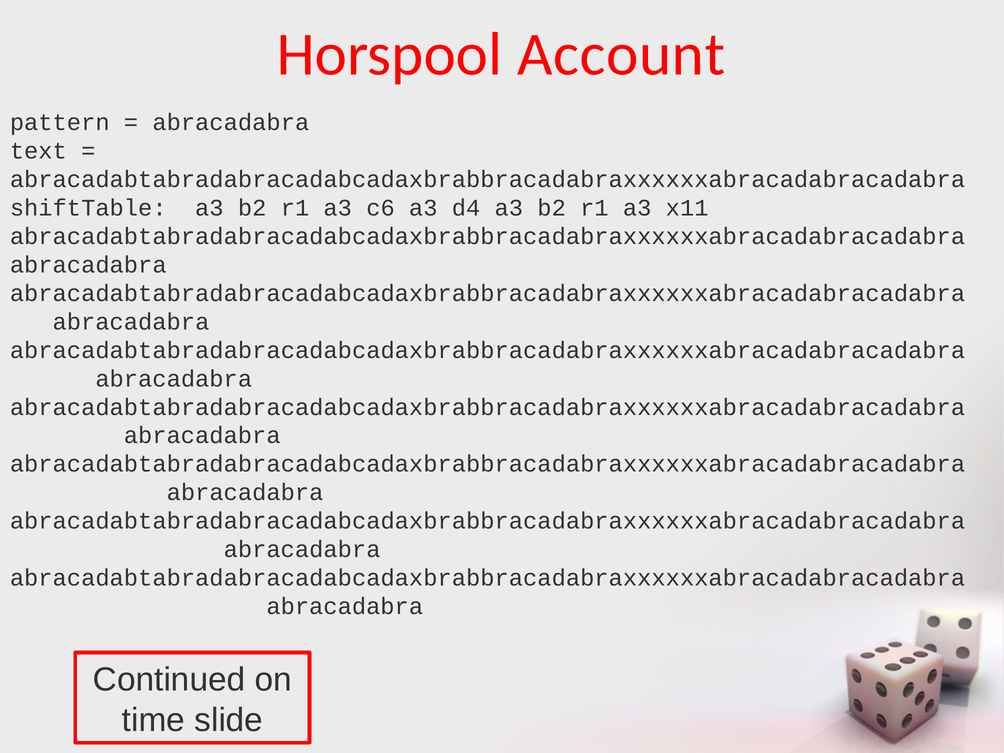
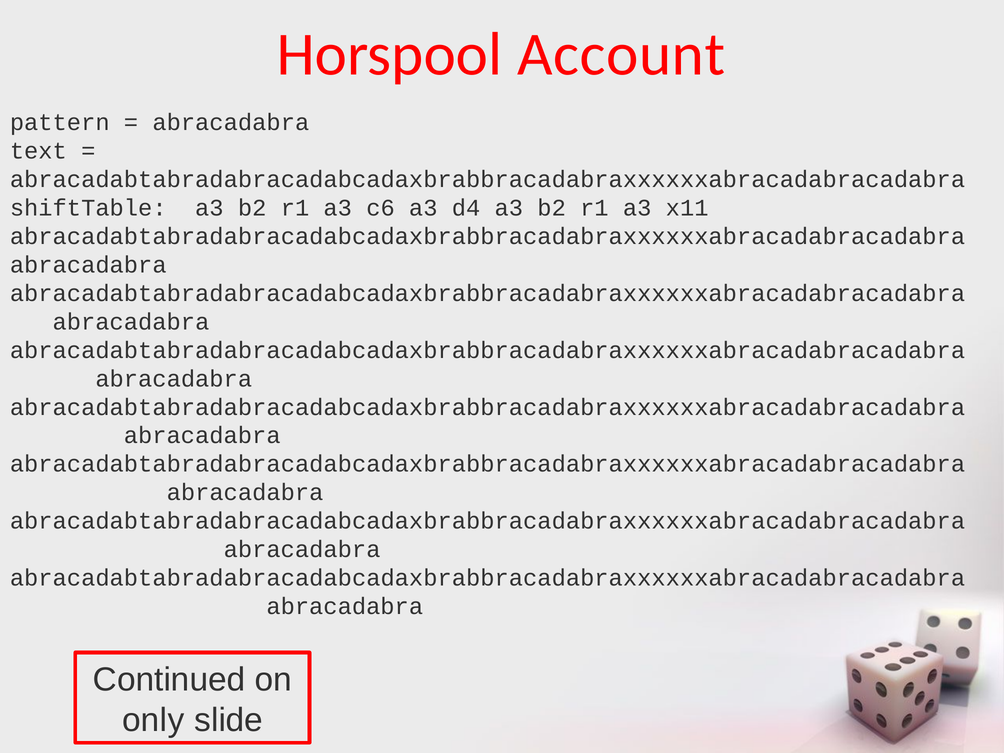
time: time -> only
